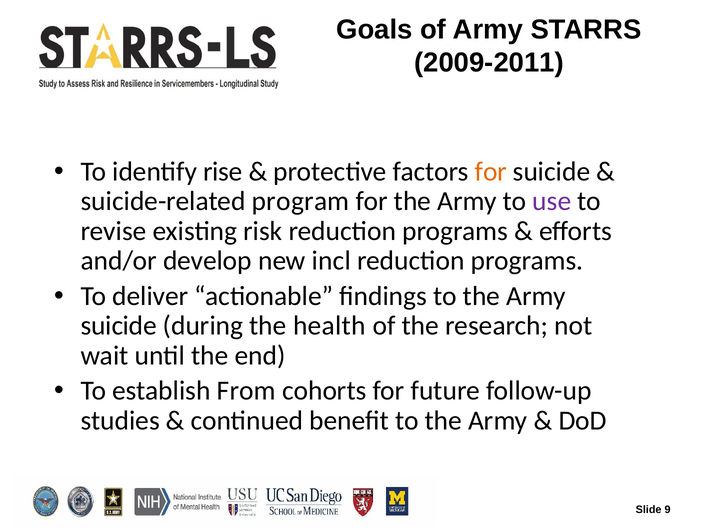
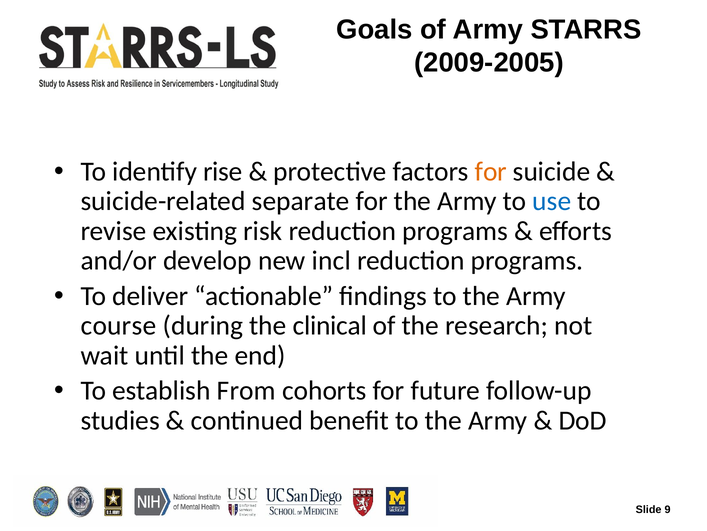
2009-2011: 2009-2011 -> 2009-2005
program: program -> separate
use colour: purple -> blue
suicide at (119, 325): suicide -> course
health: health -> clinical
